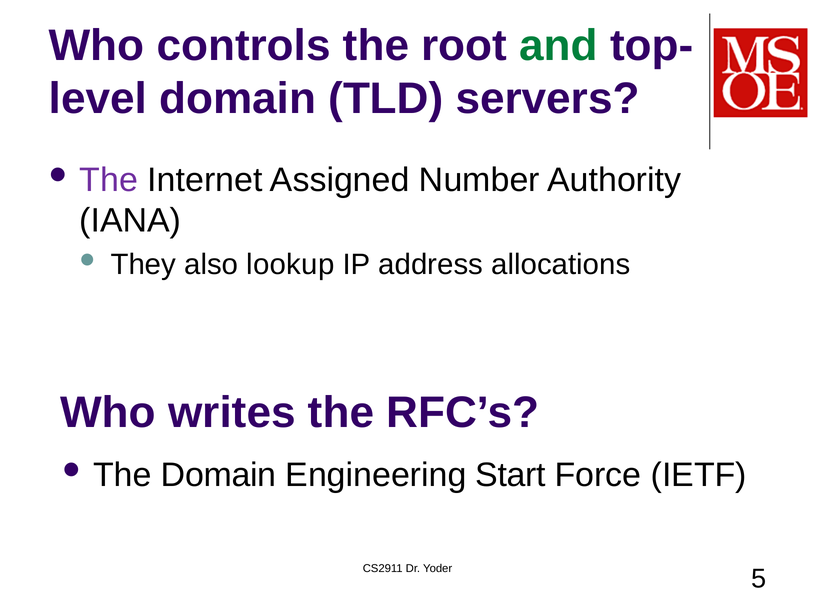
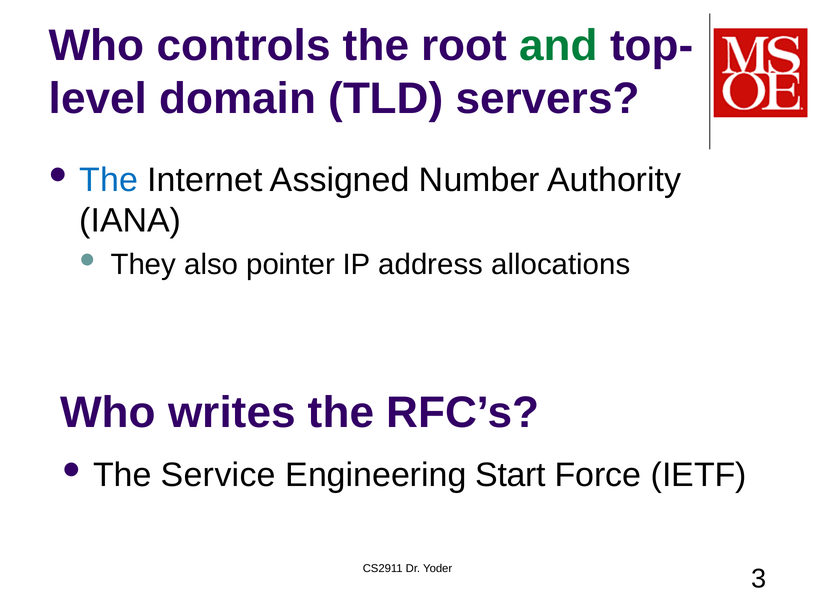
The at (109, 180) colour: purple -> blue
lookup: lookup -> pointer
The Domain: Domain -> Service
5: 5 -> 3
